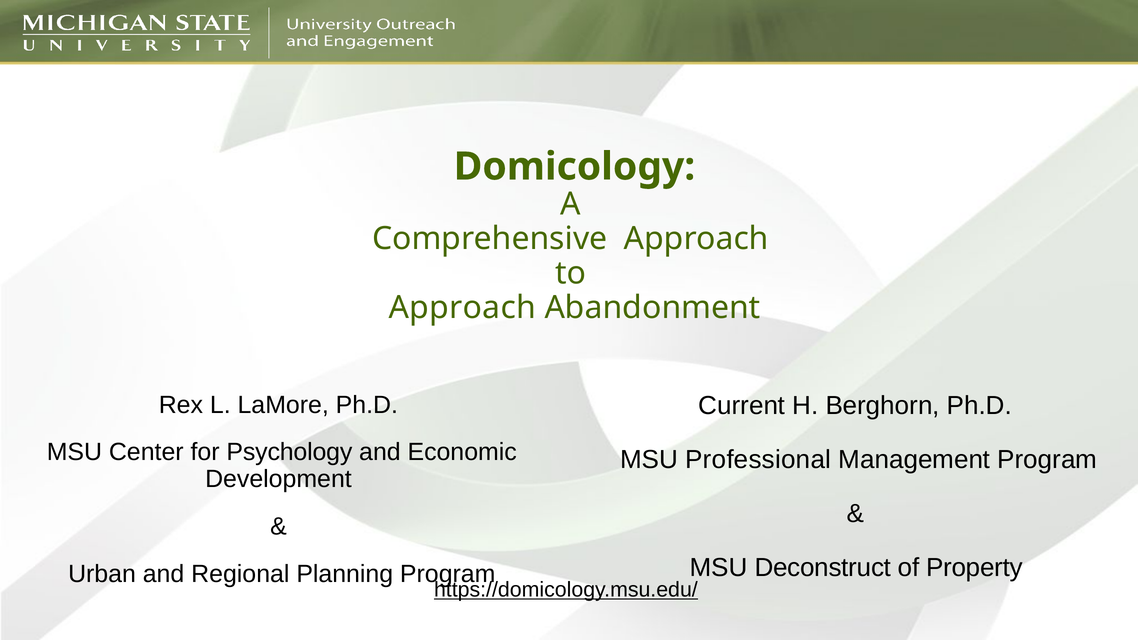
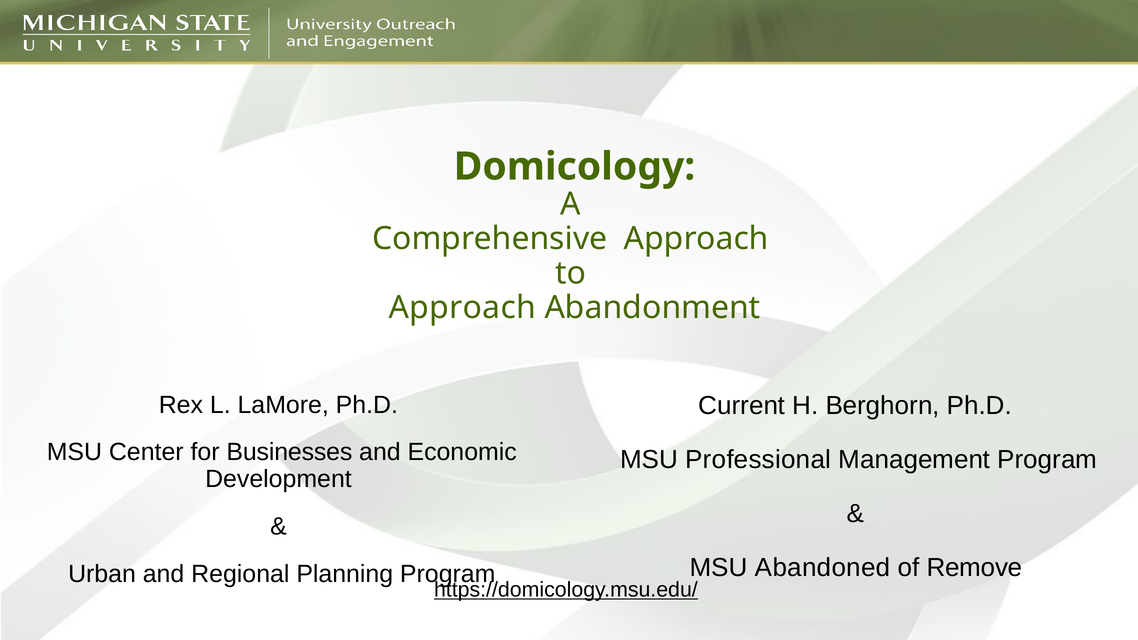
Psychology: Psychology -> Businesses
Deconstruct: Deconstruct -> Abandoned
Property: Property -> Remove
